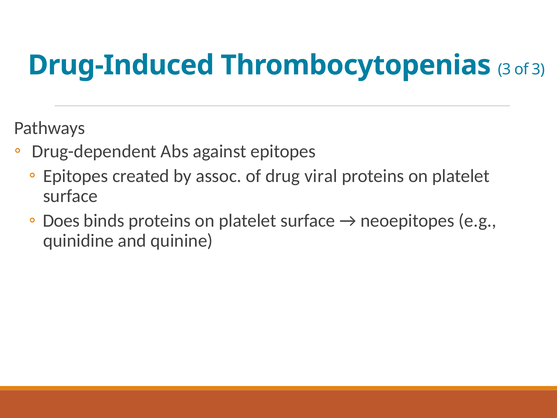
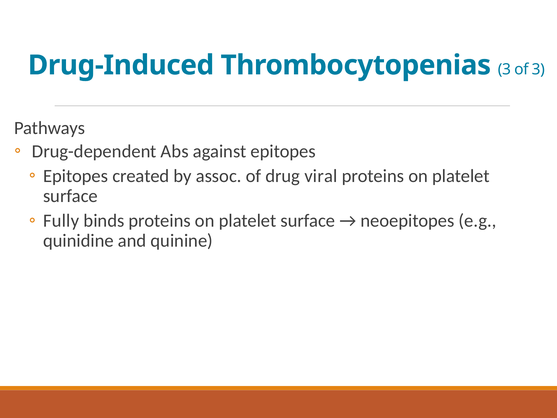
Does: Does -> Fully
